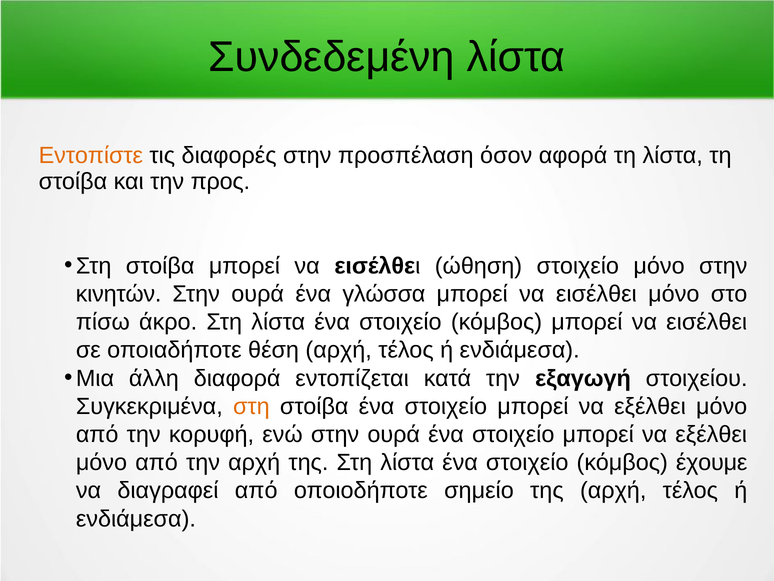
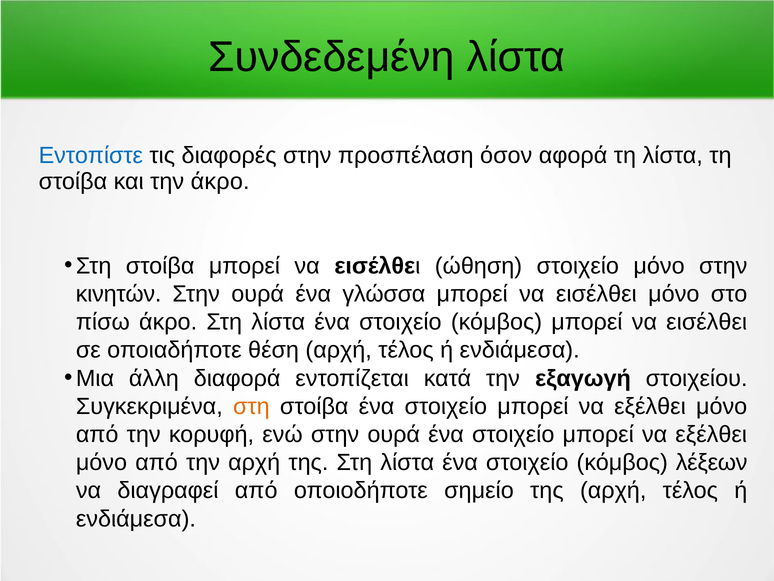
Εντοπίστε colour: orange -> blue
την προς: προς -> άκρο
έχουμε: έχουμε -> λέξεων
